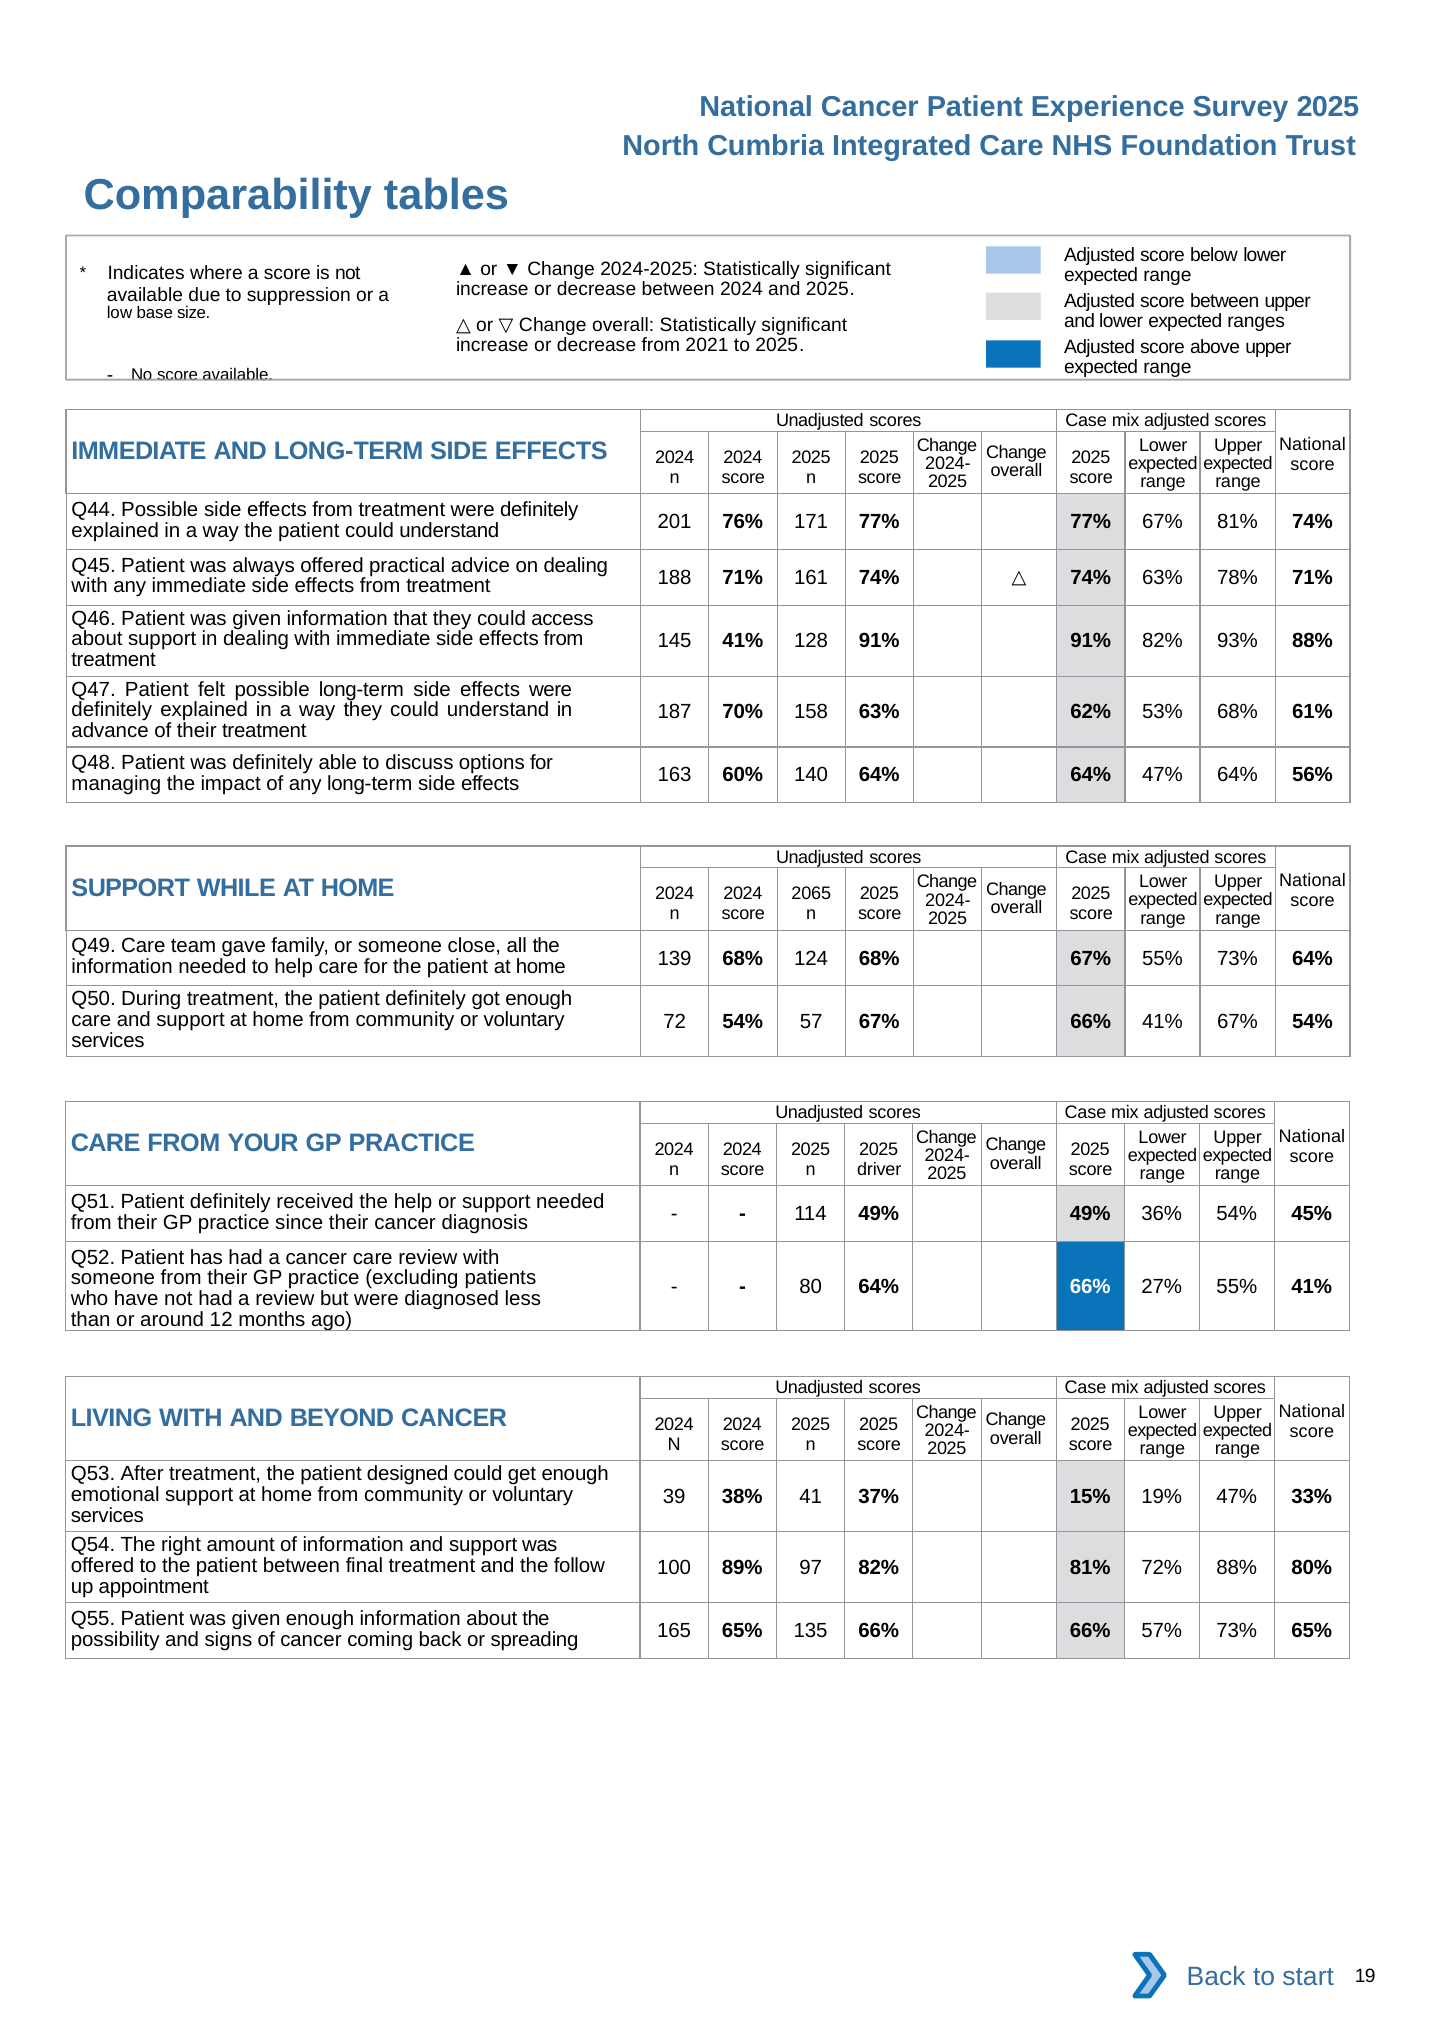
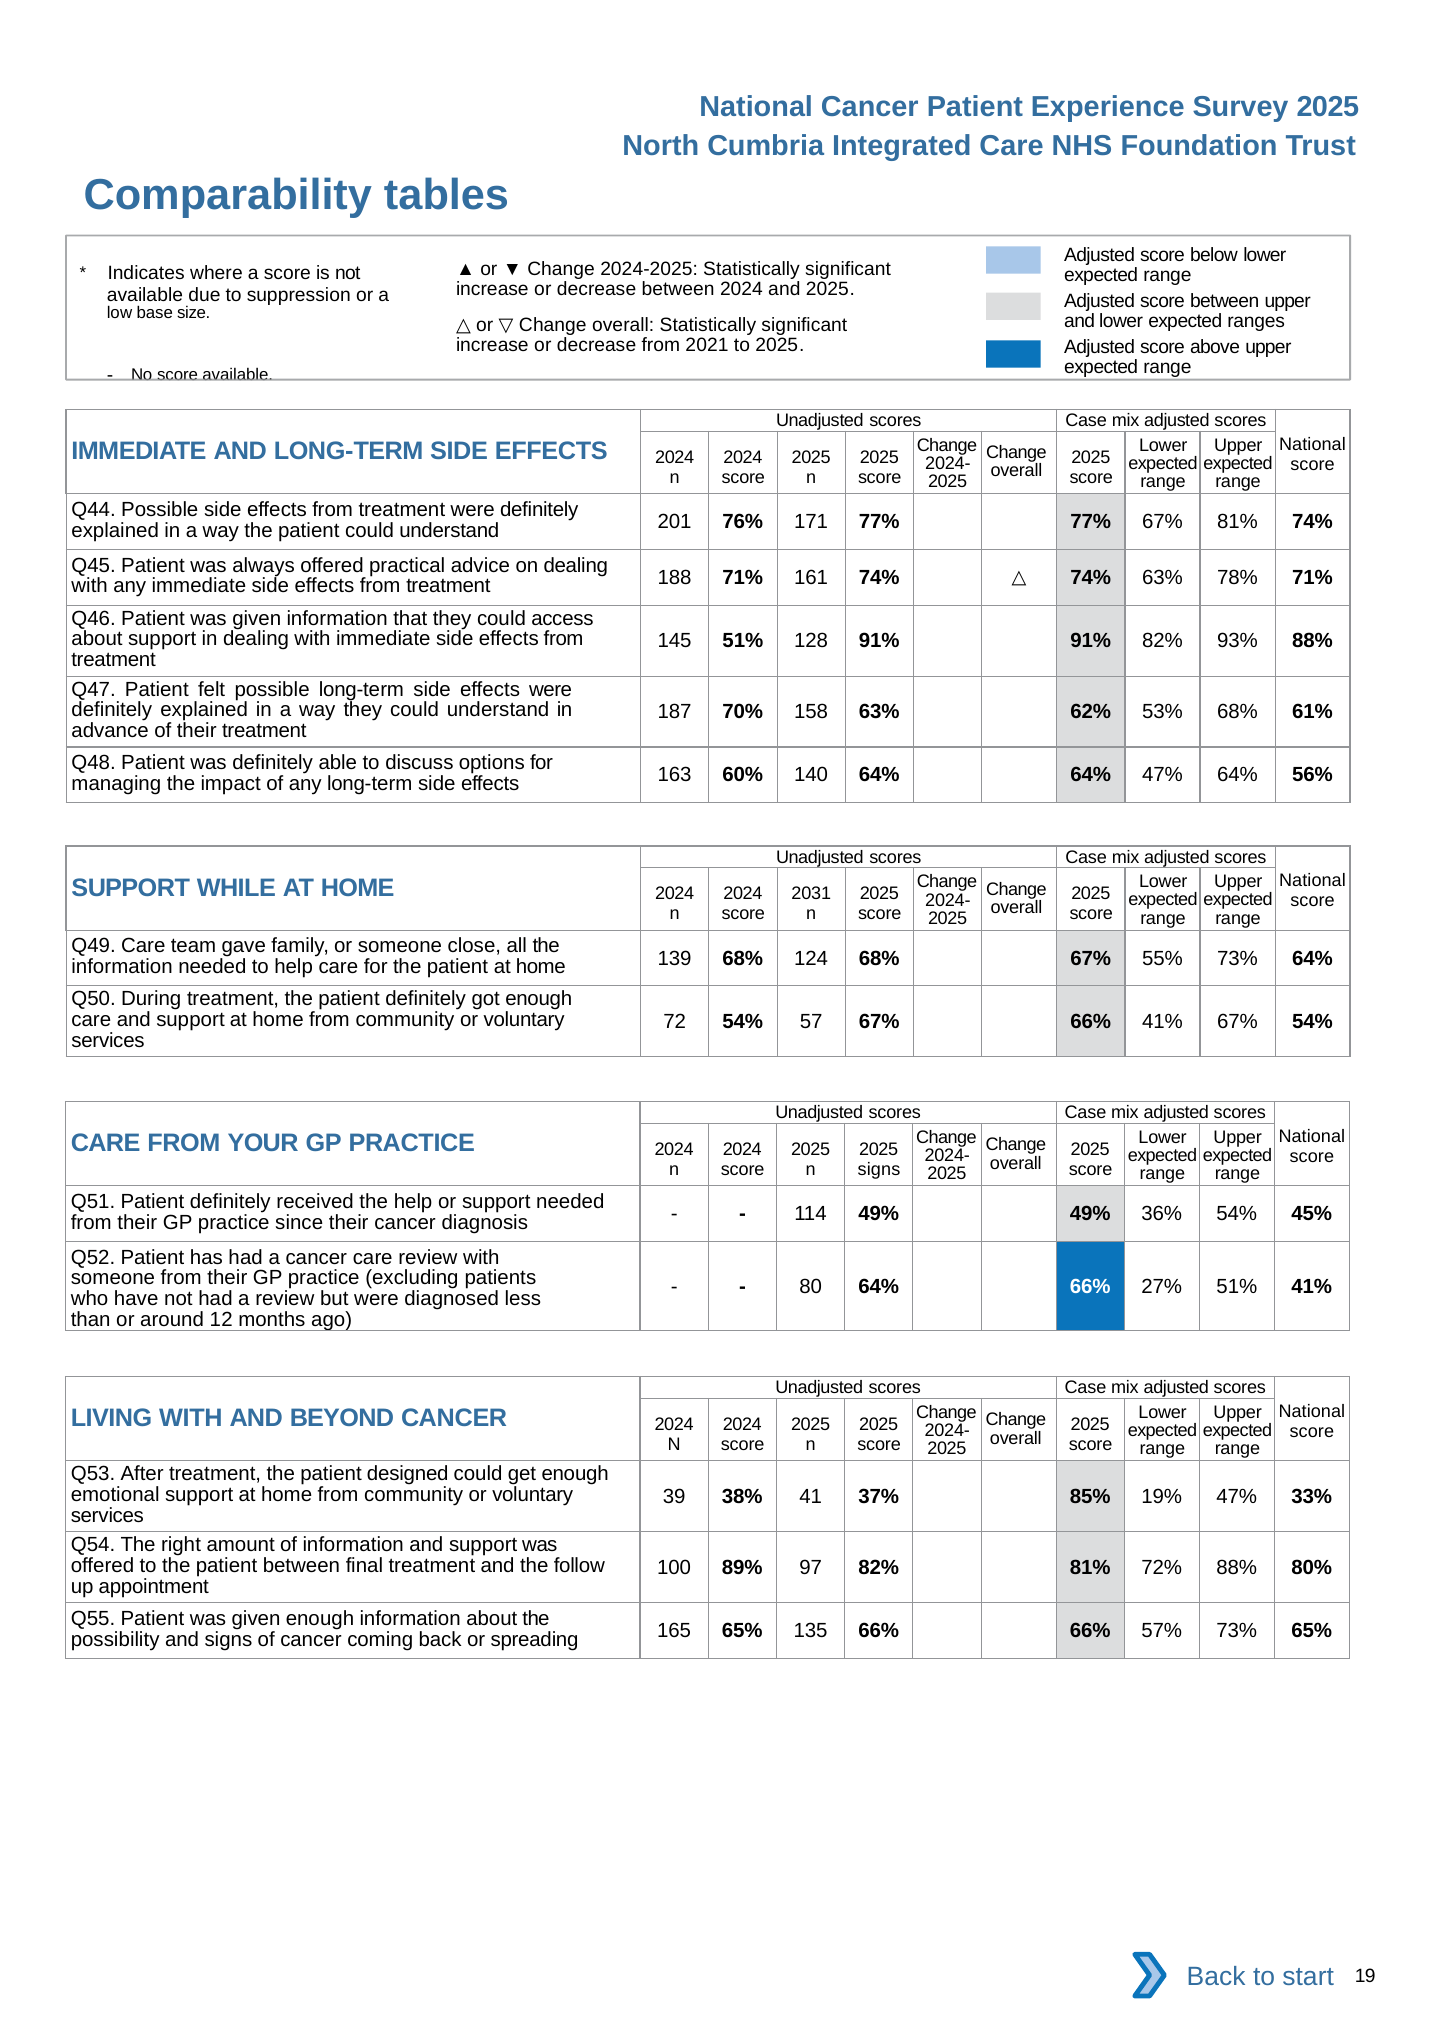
145 41%: 41% -> 51%
2065: 2065 -> 2031
driver at (879, 1169): driver -> signs
27% 55%: 55% -> 51%
15%: 15% -> 85%
